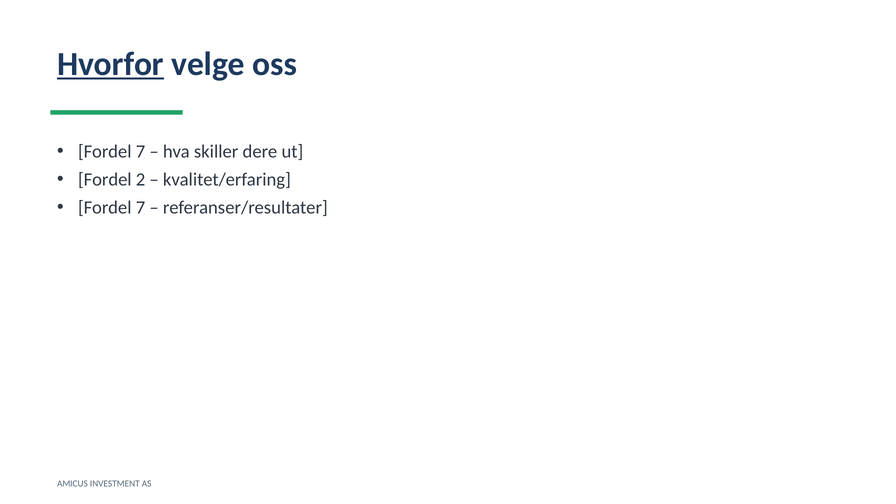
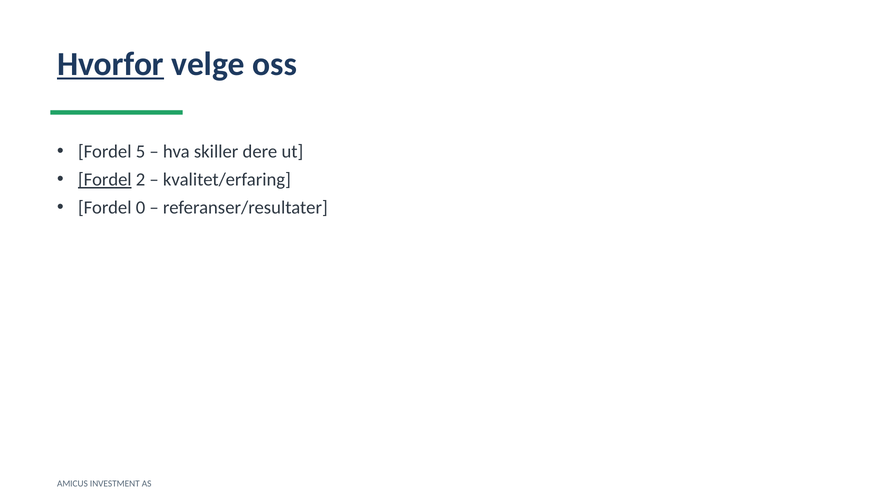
7 at (141, 152): 7 -> 5
Fordel at (105, 180) underline: none -> present
7 at (141, 208): 7 -> 0
